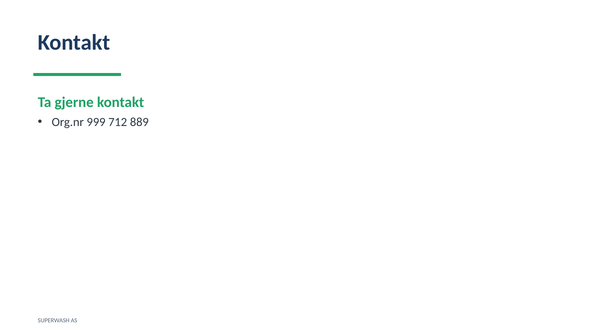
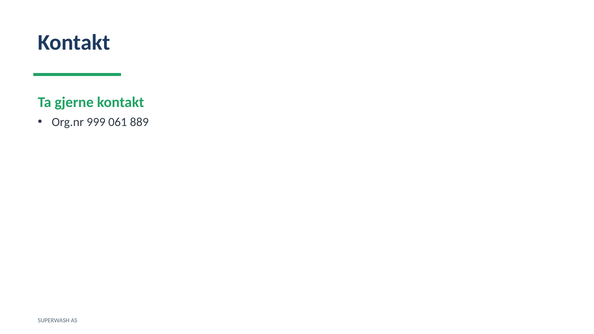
712: 712 -> 061
